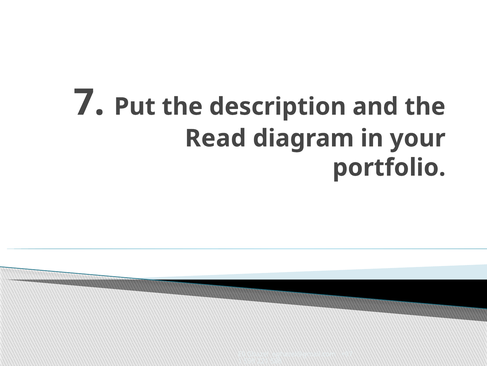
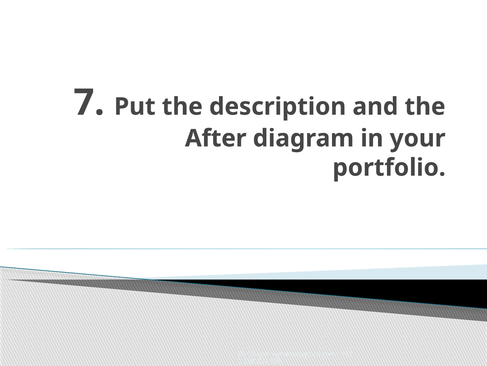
Read: Read -> After
